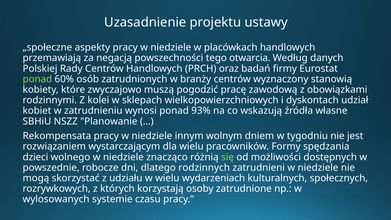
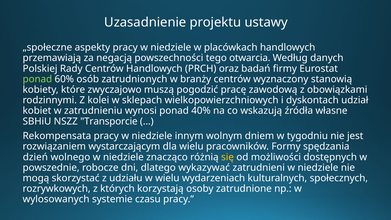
93%: 93% -> 40%
Planowanie: Planowanie -> Transporcie
dzieci: dzieci -> dzień
się colour: light green -> yellow
rodzinnych: rodzinnych -> wykazywać
